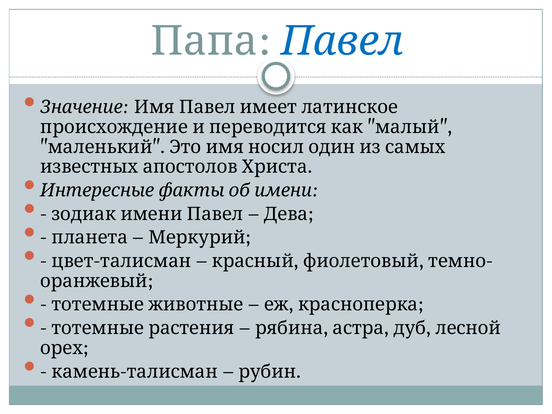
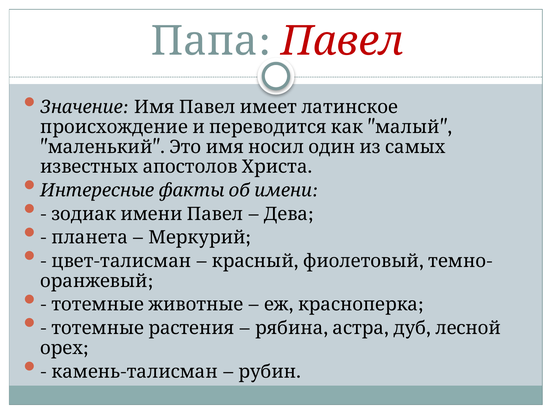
Павел colour: blue -> red
